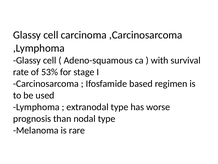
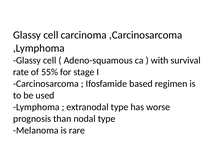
53%: 53% -> 55%
